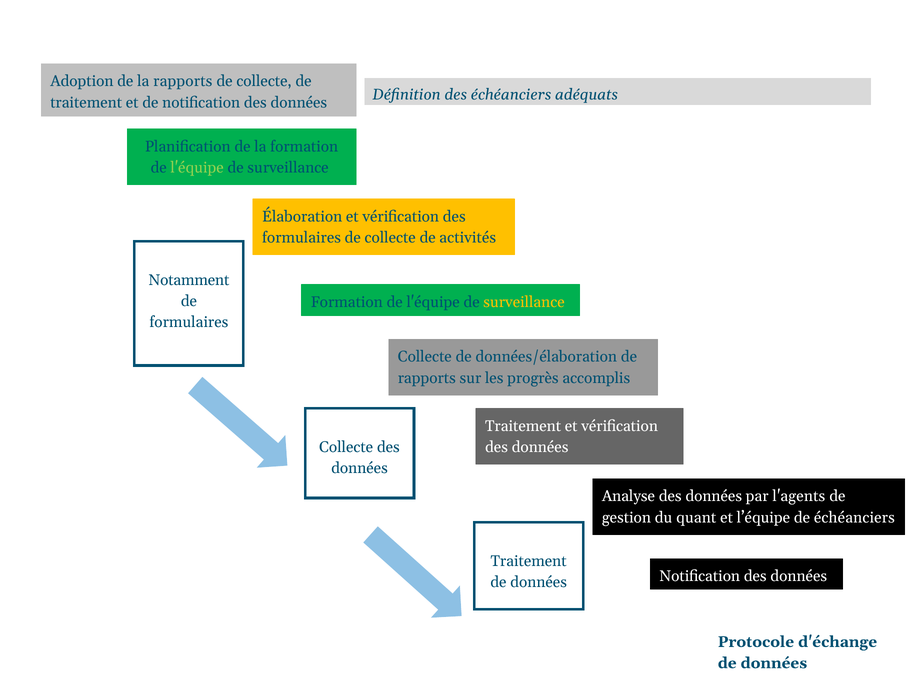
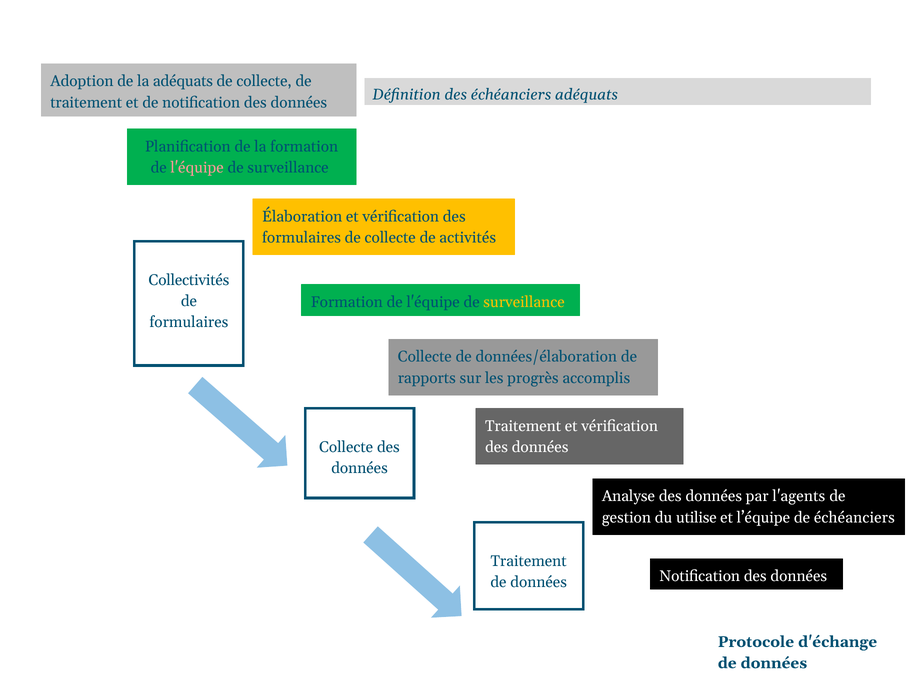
la rapports: rapports -> adéquats
l'équipe at (197, 168) colour: light green -> pink
Notamment at (189, 280): Notamment -> Collectivités
quant: quant -> utilise
